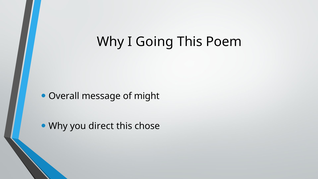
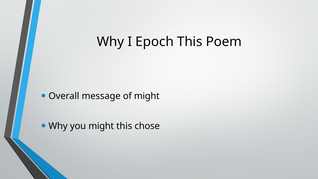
Going: Going -> Epoch
you direct: direct -> might
